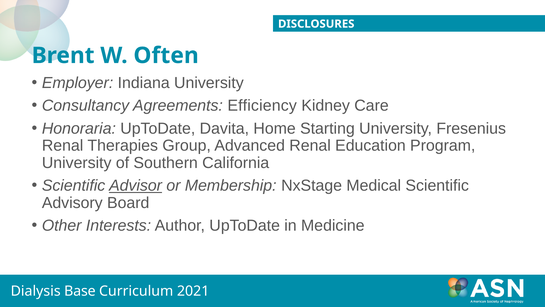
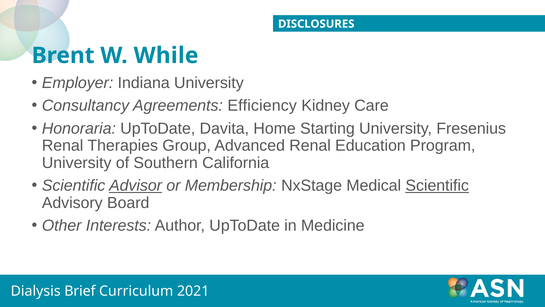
Often: Often -> While
Scientific at (437, 185) underline: none -> present
Base: Base -> Brief
